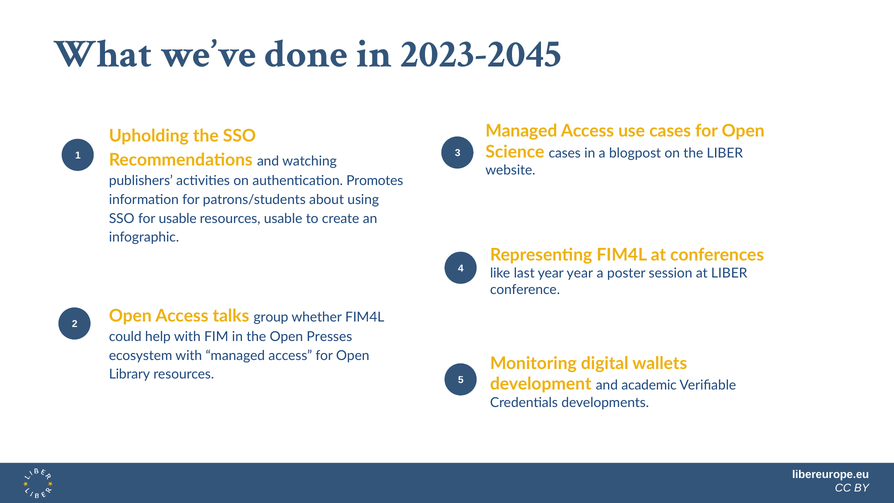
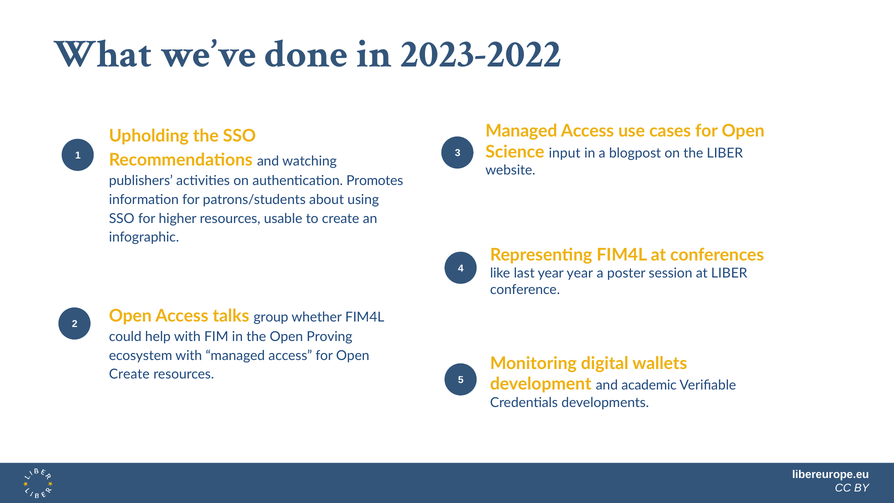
2023-2045: 2023-2045 -> 2023-2022
Science cases: cases -> input
for usable: usable -> higher
Presses: Presses -> Proving
Library at (129, 374): Library -> Create
